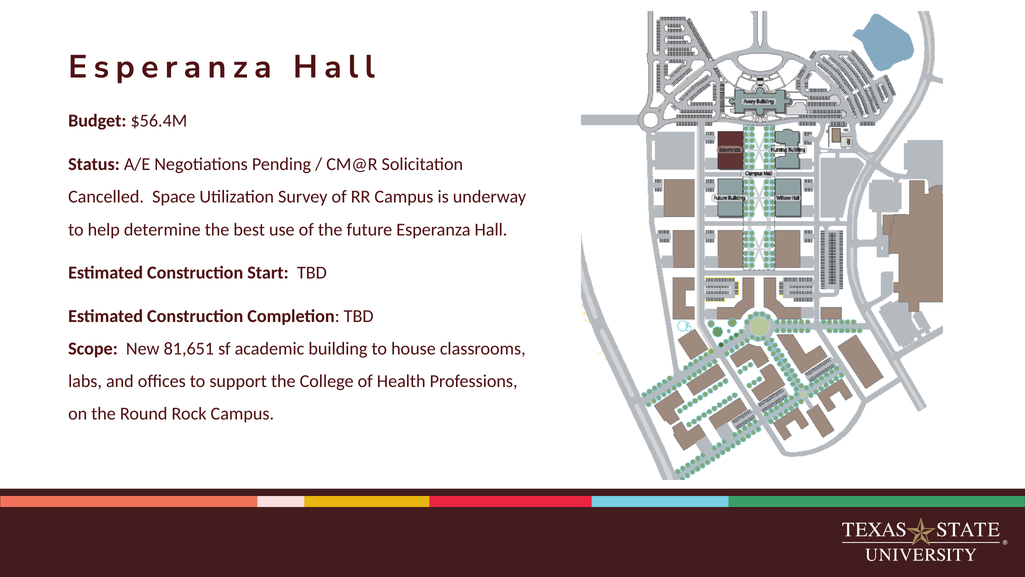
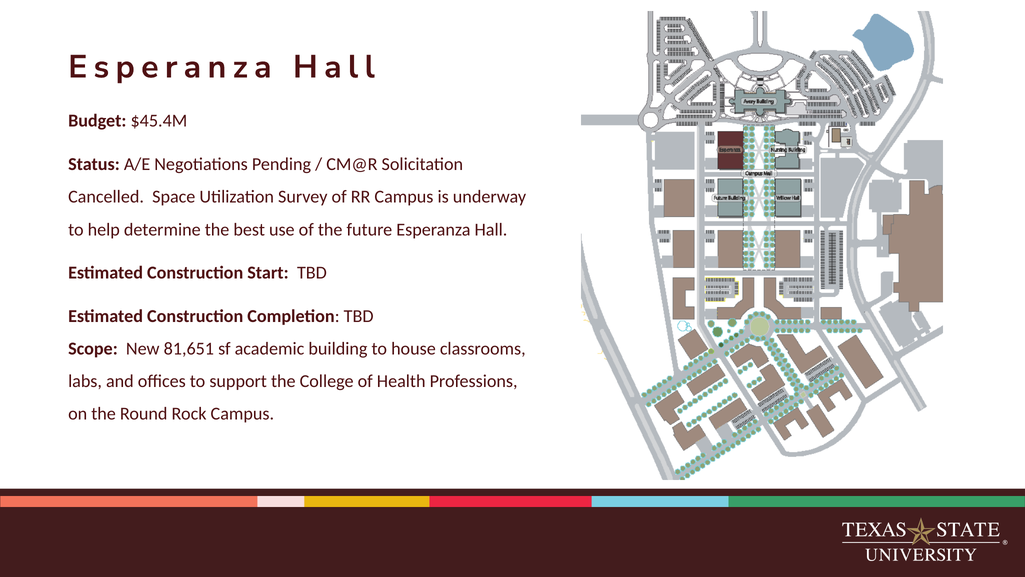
$56.4M: $56.4M -> $45.4M
